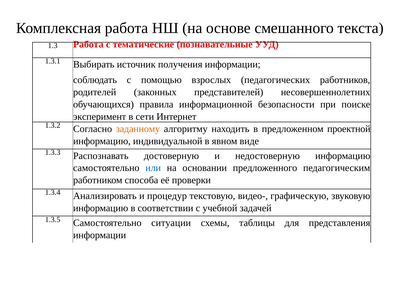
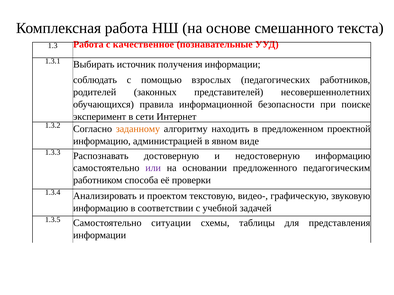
тематические: тематические -> качественное
индивидуальной: индивидуальной -> администрацией
или colour: blue -> purple
процедур: процедур -> проектом
